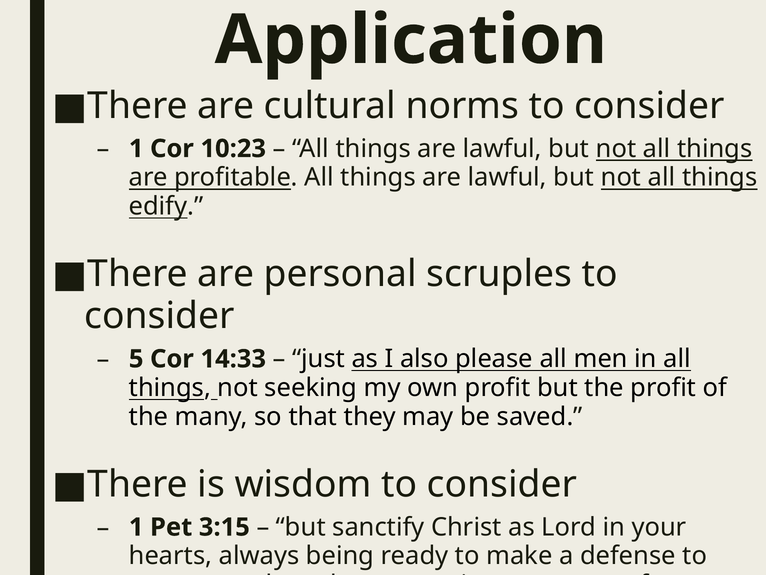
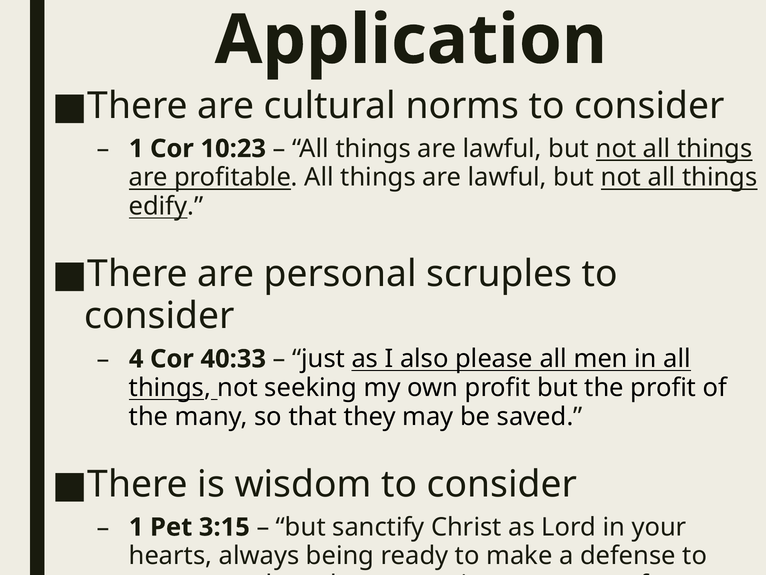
5: 5 -> 4
14:33: 14:33 -> 40:33
